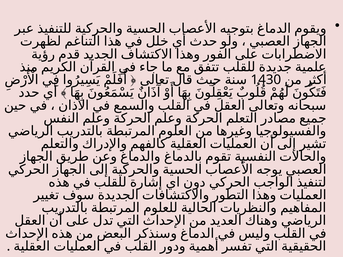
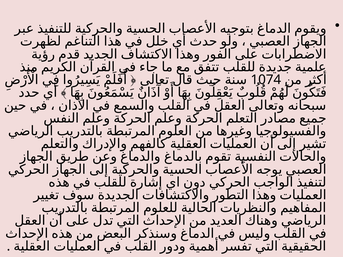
1430: 1430 -> 1074
